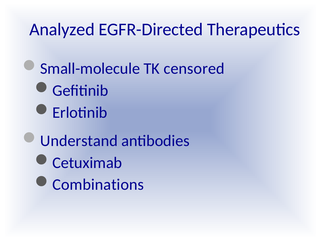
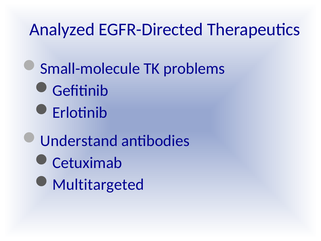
censored: censored -> problems
Combinations: Combinations -> Multitargeted
